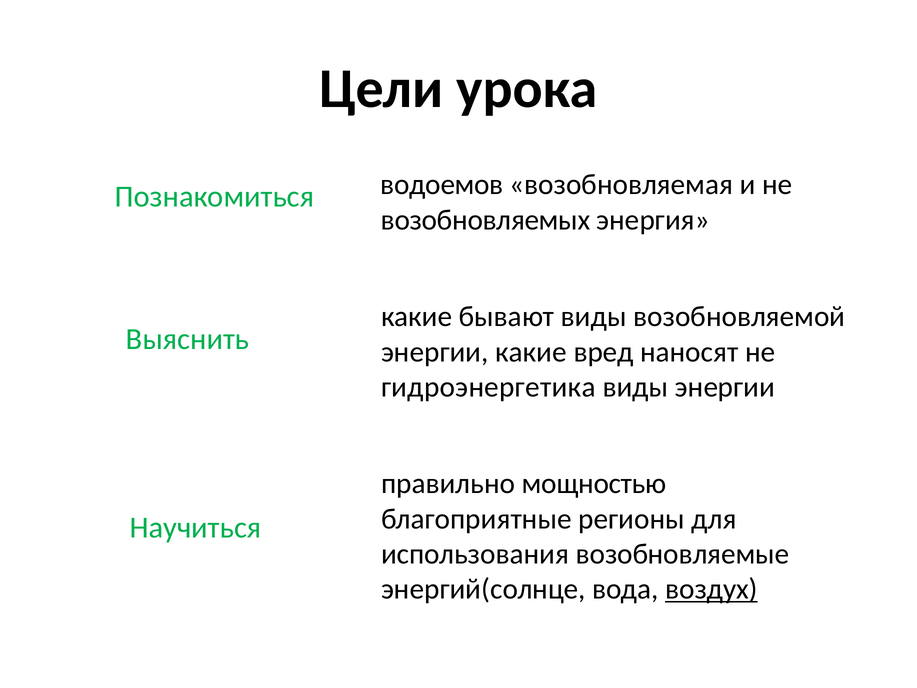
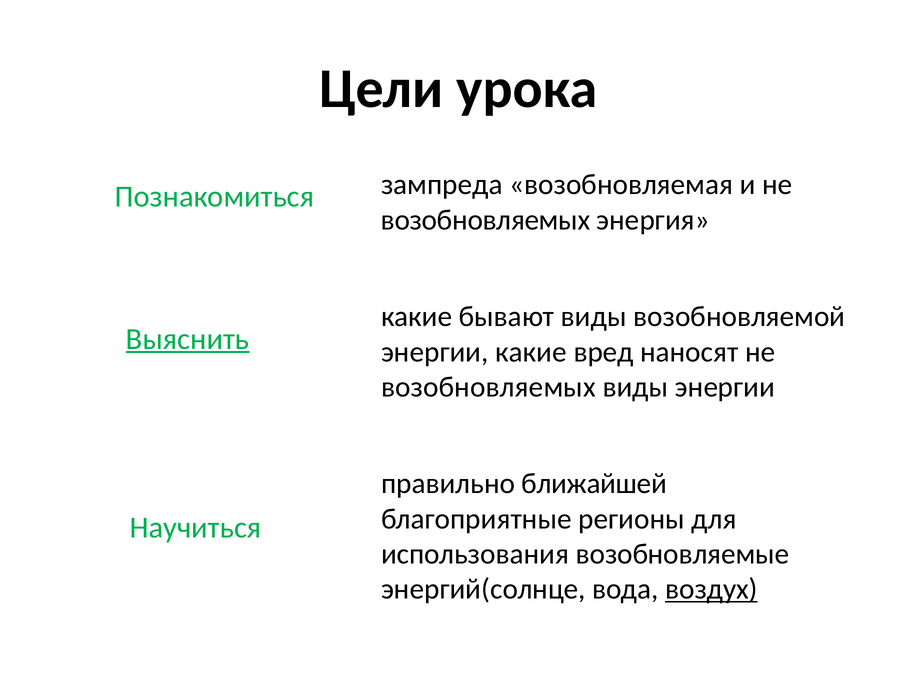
водоемов: водоемов -> зампреда
Выяснить underline: none -> present
гидроэнергетика at (488, 387): гидроэнергетика -> возобновляемых
мощностью: мощностью -> ближайшей
